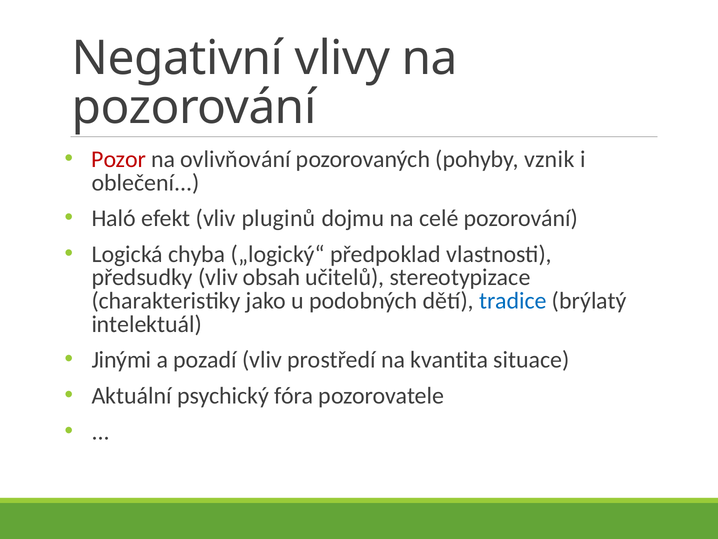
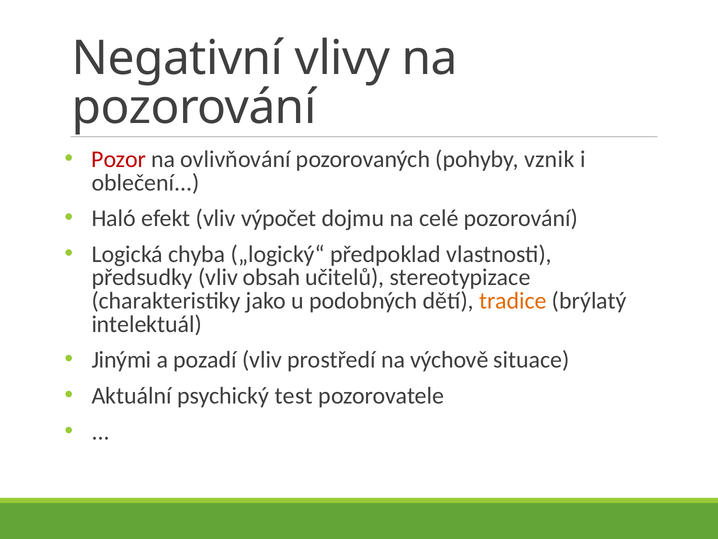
pluginů: pluginů -> výpočet
tradice colour: blue -> orange
kvantita: kvantita -> výchově
fóra: fóra -> test
